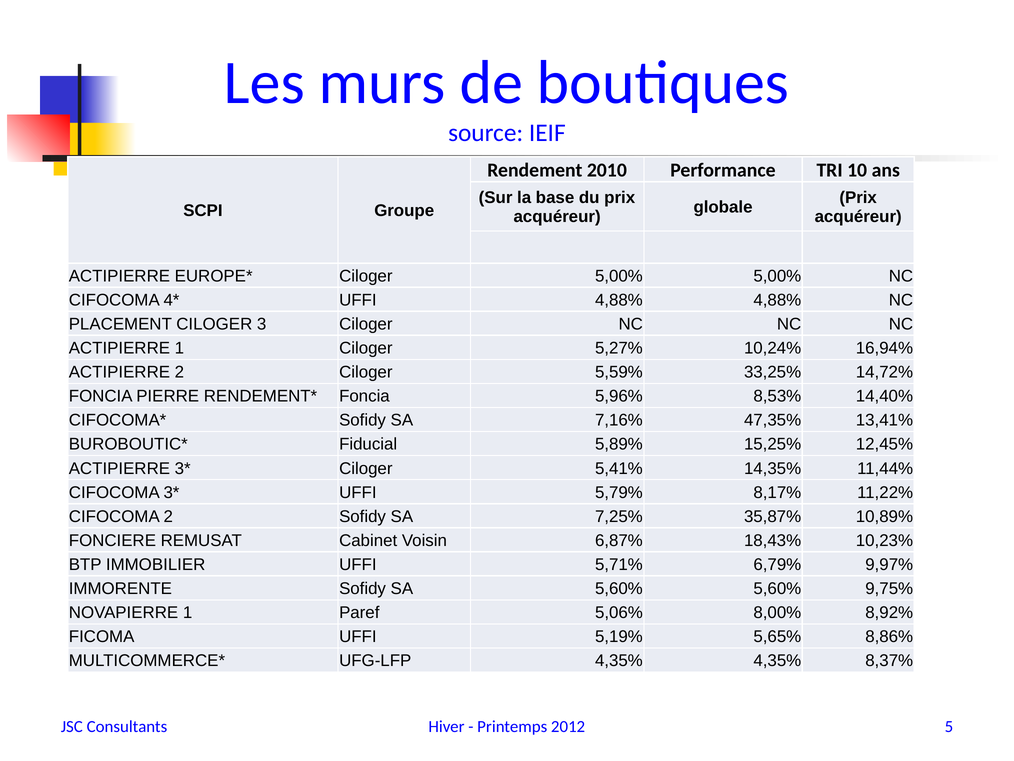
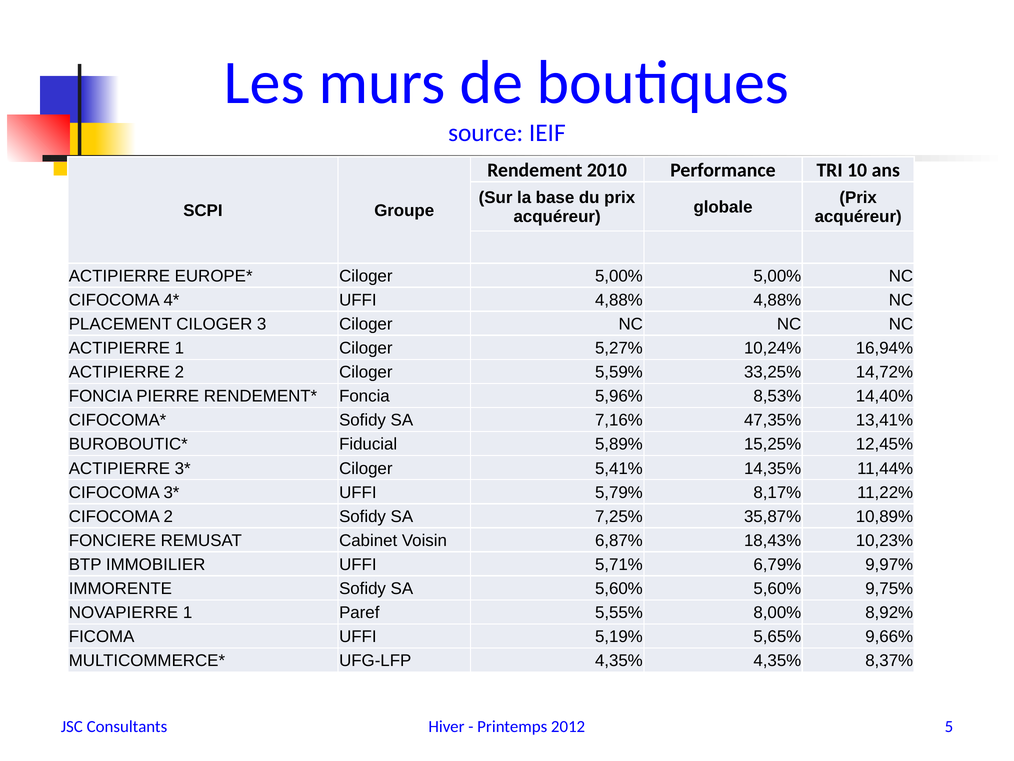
5,06%: 5,06% -> 5,55%
8,86%: 8,86% -> 9,66%
